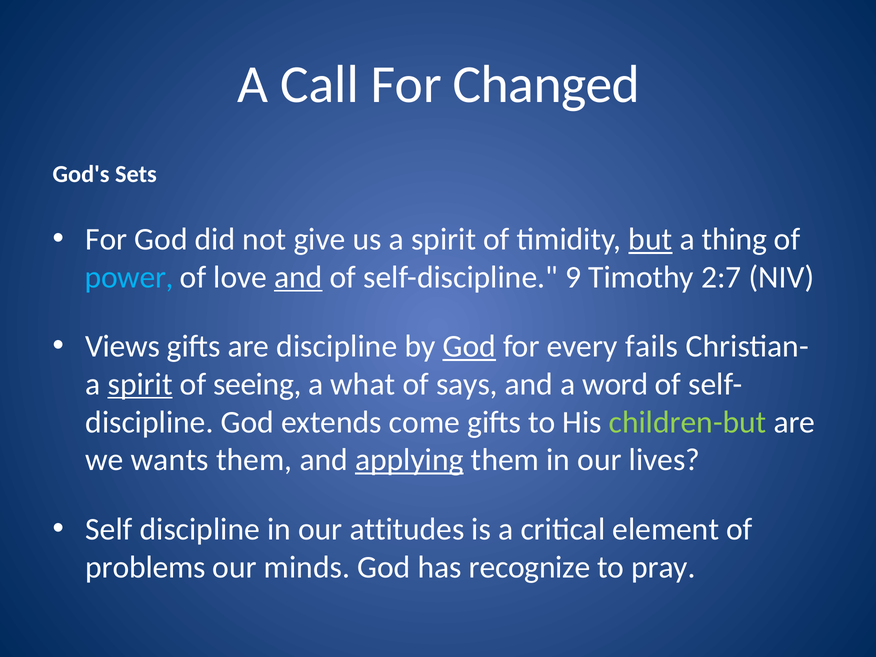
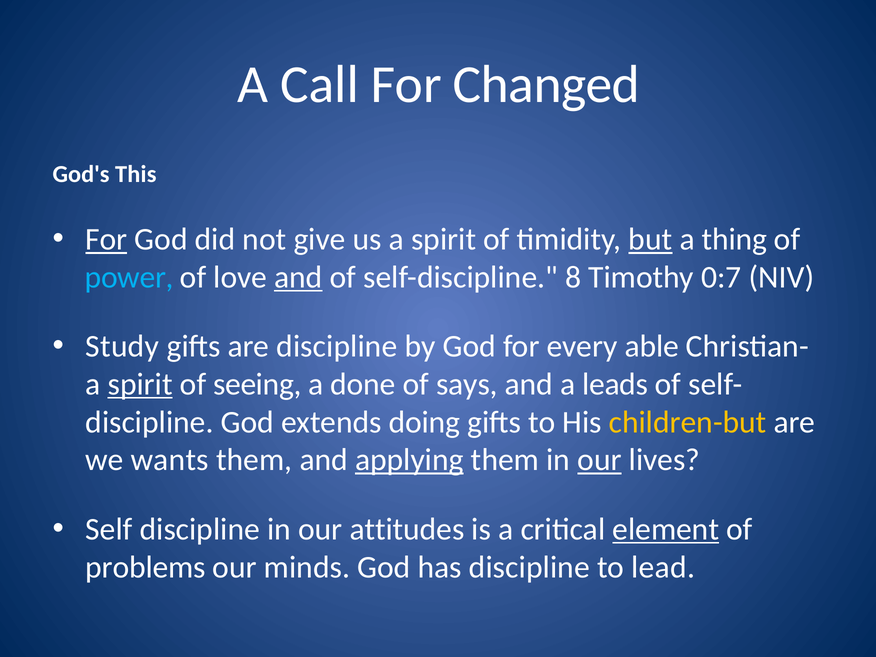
Sets: Sets -> This
For at (106, 239) underline: none -> present
9: 9 -> 8
2:7: 2:7 -> 0:7
Views: Views -> Study
God at (469, 346) underline: present -> none
fails: fails -> able
what: what -> done
word: word -> leads
come: come -> doing
children-but colour: light green -> yellow
our at (600, 460) underline: none -> present
element underline: none -> present
has recognize: recognize -> discipline
pray: pray -> lead
